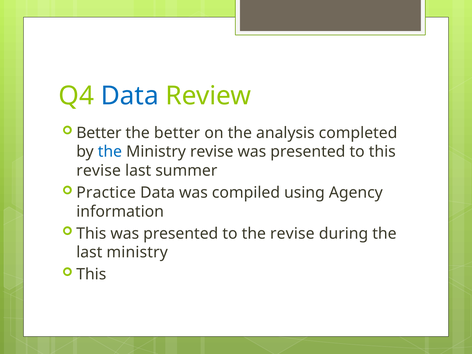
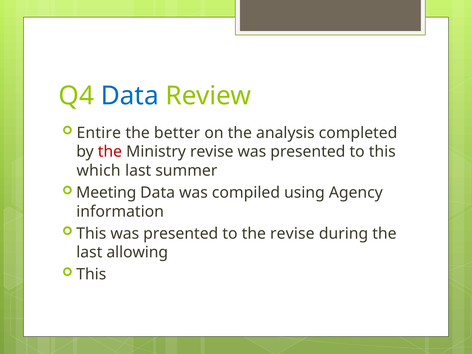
Better at (99, 133): Better -> Entire
the at (110, 152) colour: blue -> red
revise at (99, 171): revise -> which
Practice: Practice -> Meeting
last ministry: ministry -> allowing
